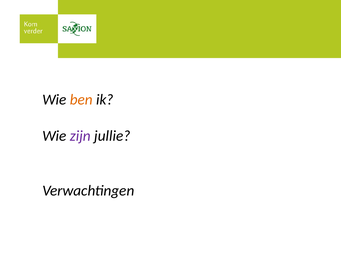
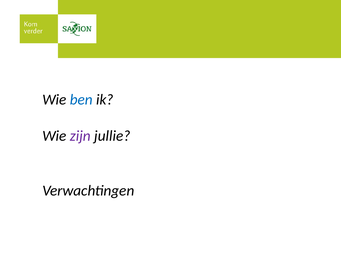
ben colour: orange -> blue
